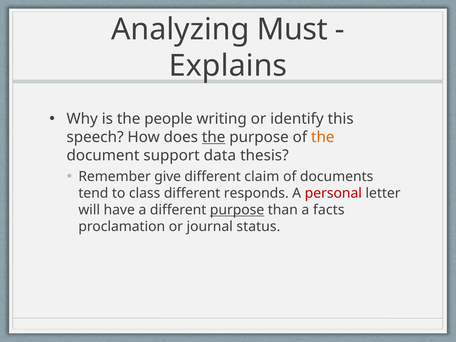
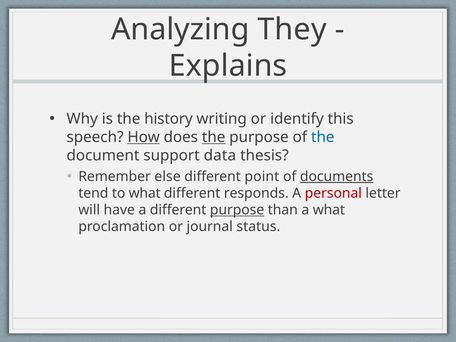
Must: Must -> They
people: people -> history
How underline: none -> present
the at (323, 137) colour: orange -> blue
give: give -> else
claim: claim -> point
documents underline: none -> present
to class: class -> what
a facts: facts -> what
